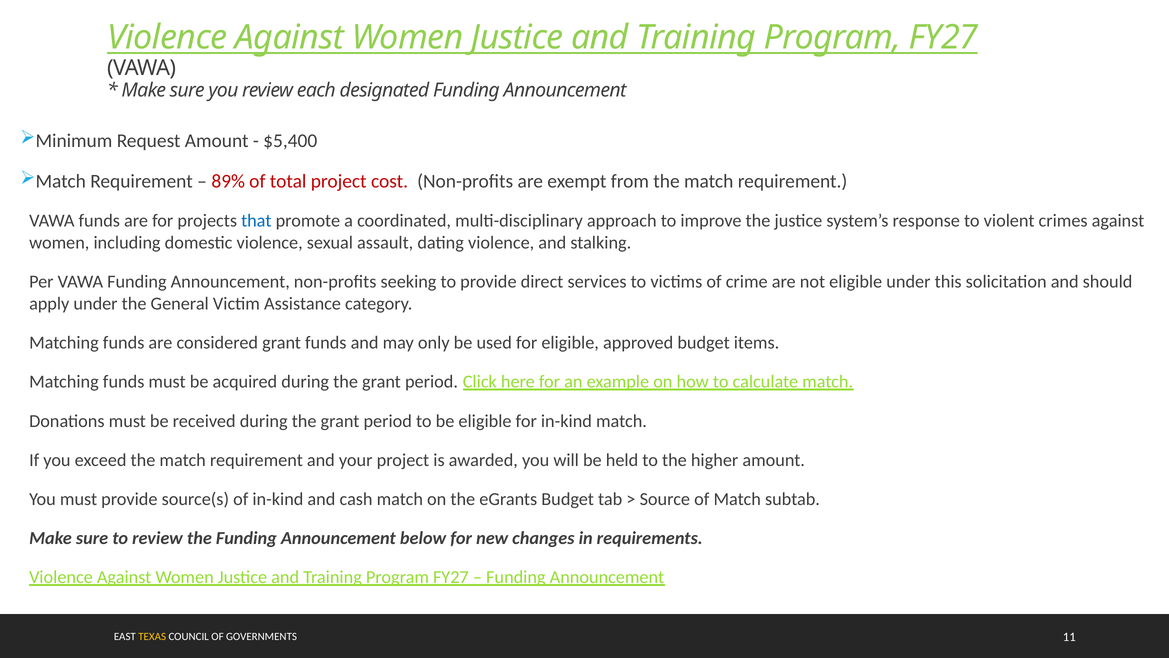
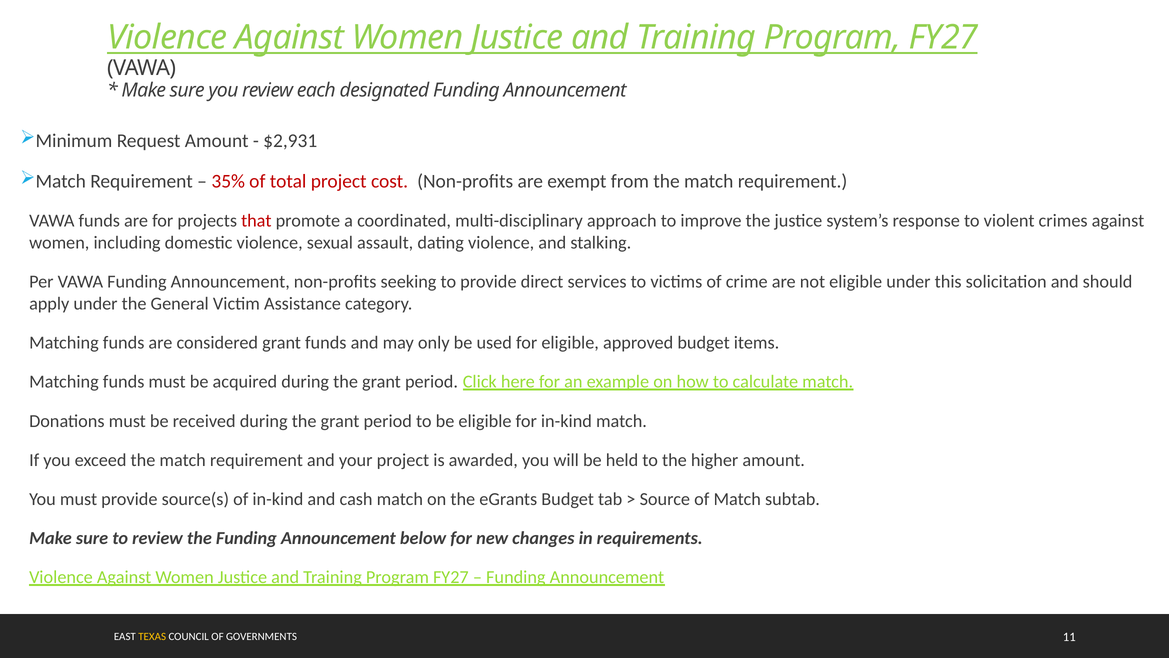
$5,400: $5,400 -> $2,931
89%: 89% -> 35%
that colour: blue -> red
